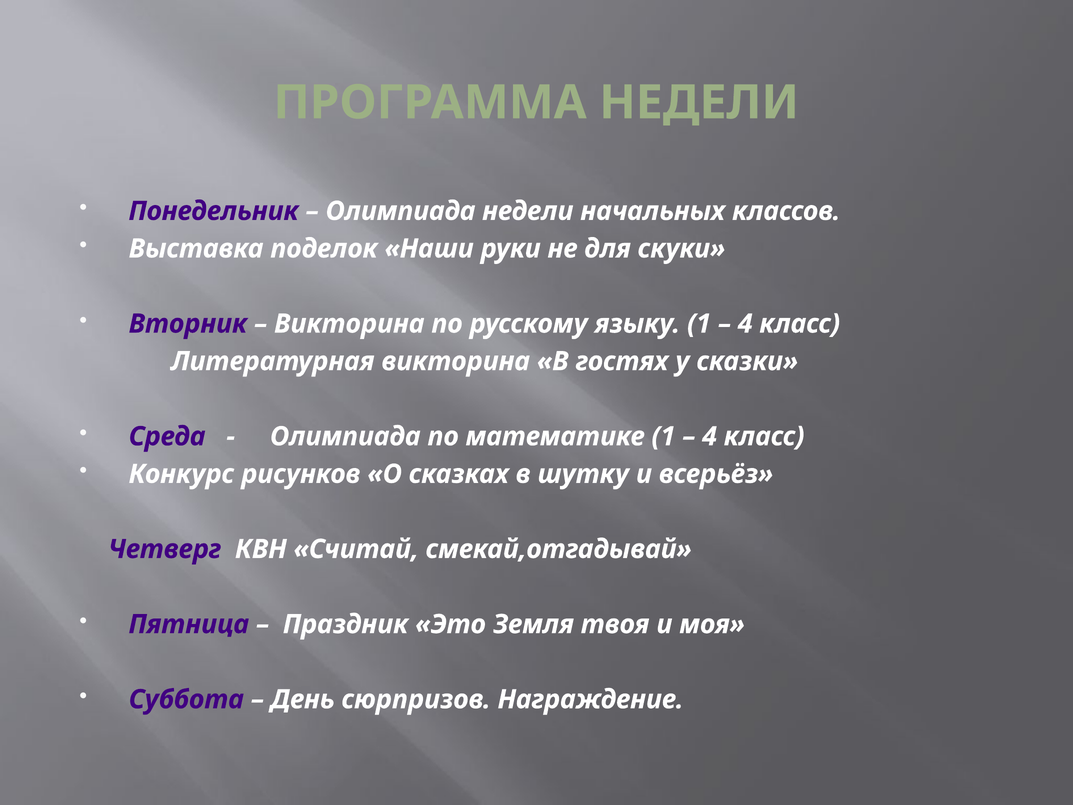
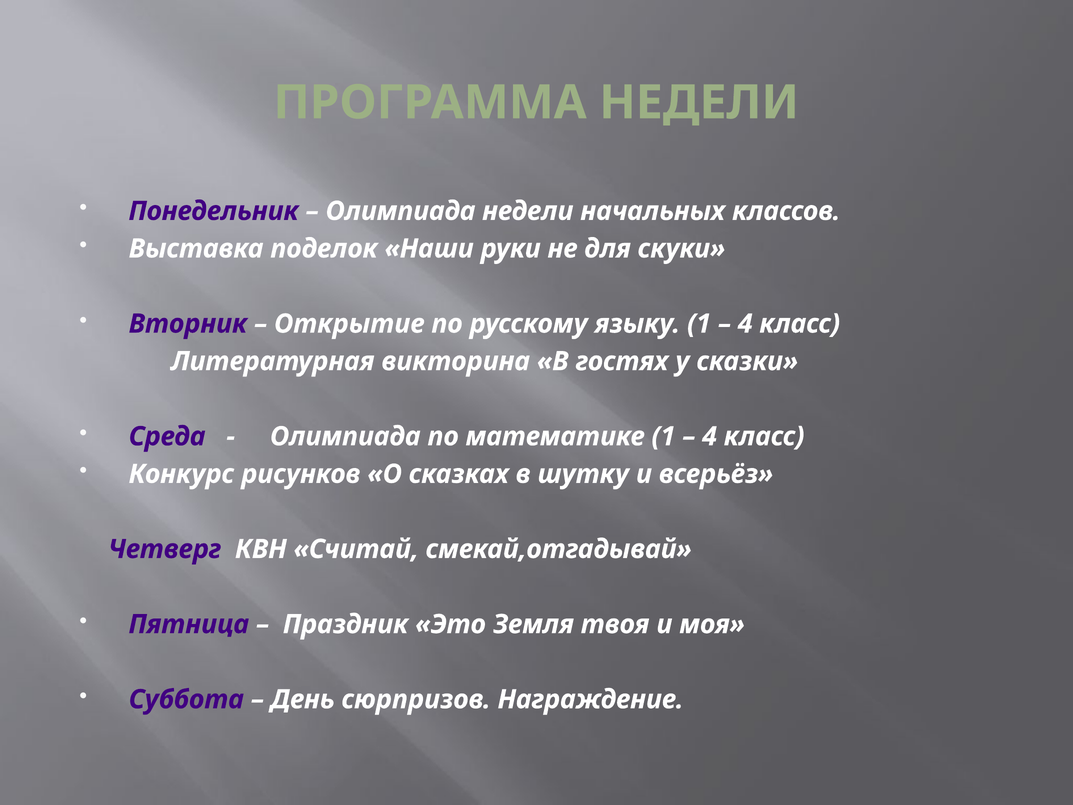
Викторина at (349, 324): Викторина -> Открытие
